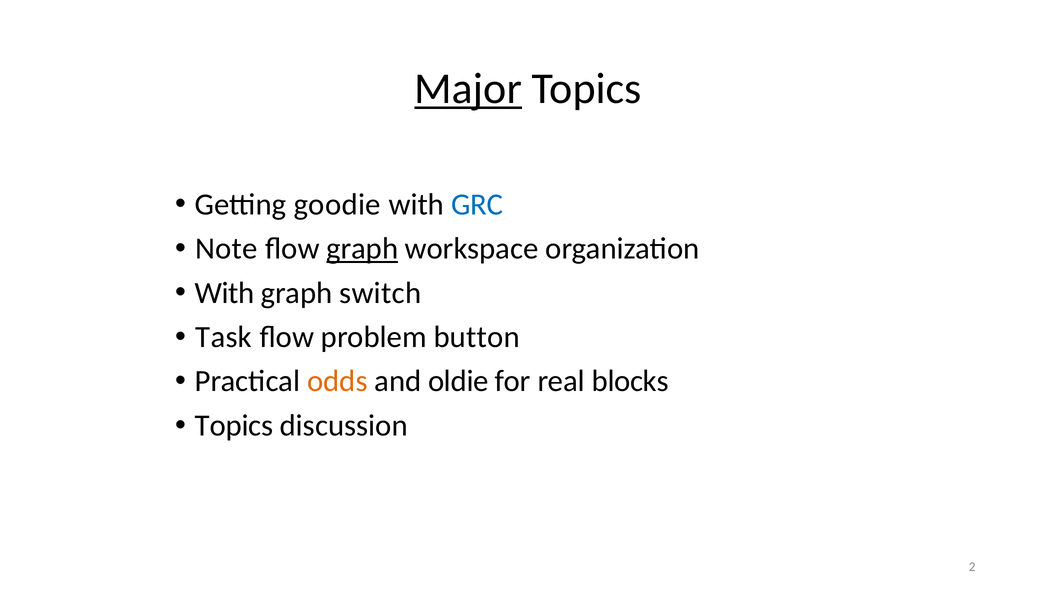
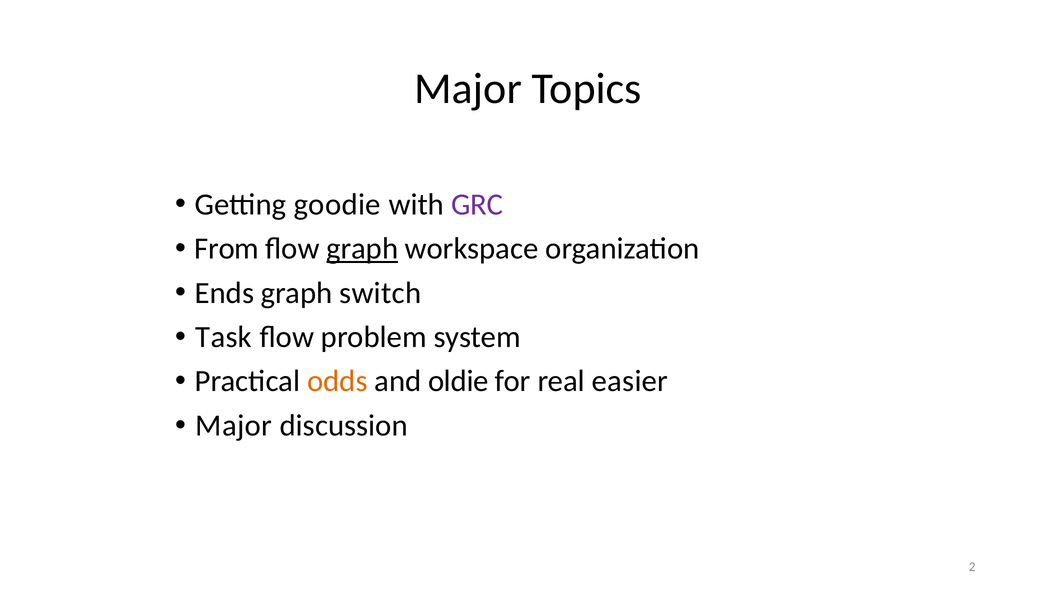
Major at (468, 89) underline: present -> none
GRC colour: blue -> purple
Note: Note -> From
With at (225, 293): With -> Ends
button: button -> system
blocks: blocks -> easier
Topics at (234, 426): Topics -> Major
